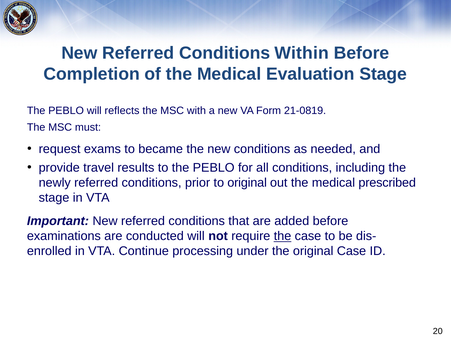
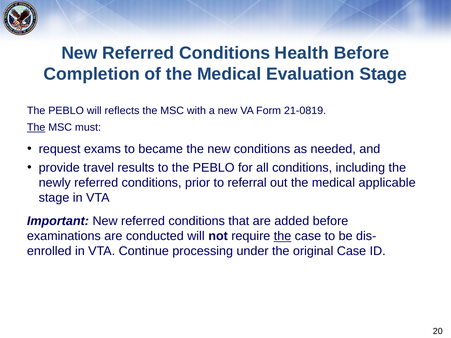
Within: Within -> Health
The at (36, 127) underline: none -> present
to original: original -> referral
prescribed: prescribed -> applicable
